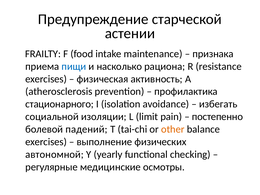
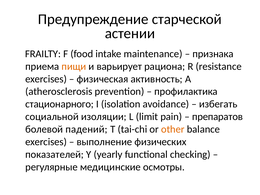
пищи colour: blue -> orange
насколько: насколько -> варьирует
постепенно: постепенно -> препаратов
автономной: автономной -> показателей
